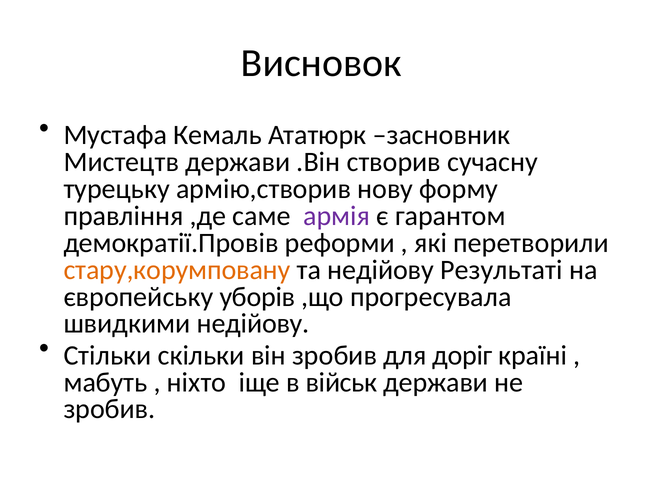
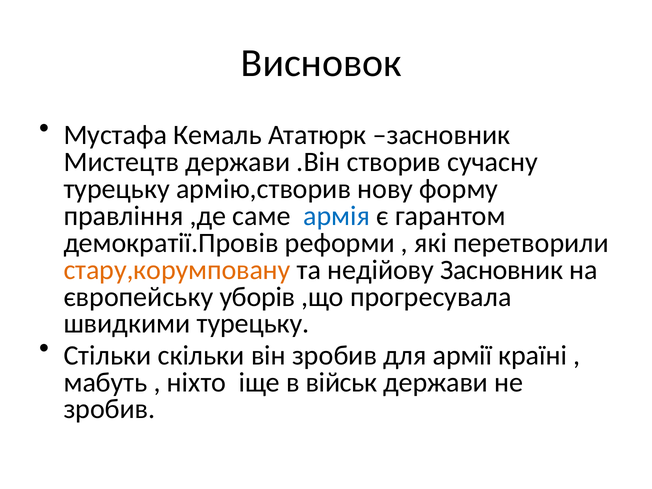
армія colour: purple -> blue
недійову Результаті: Результаті -> Засновник
швидкими недійову: недійову -> турецьку
доріг: доріг -> армії
